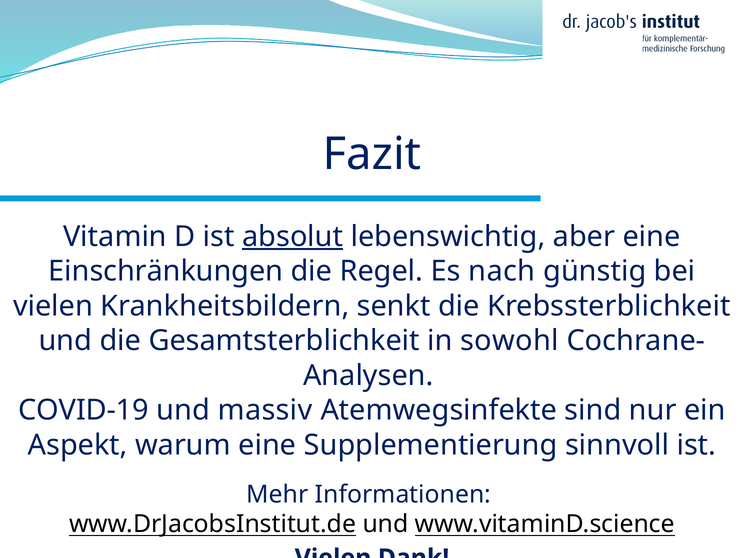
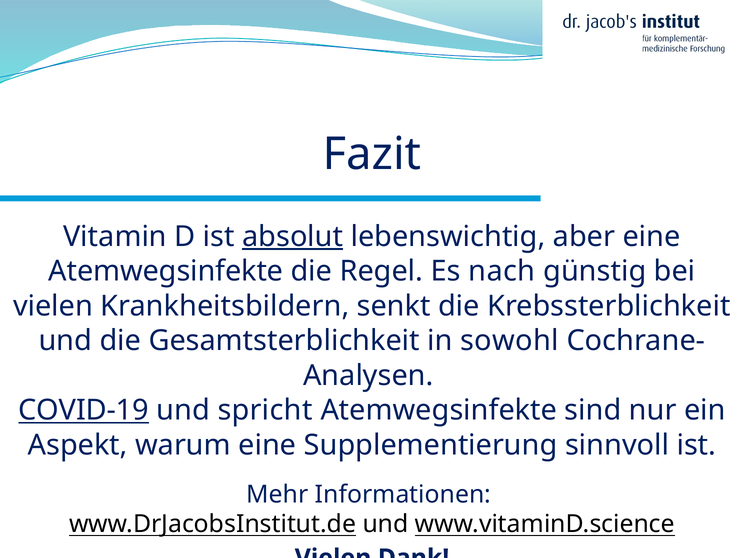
Einschränkungen at (166, 271): Einschränkungen -> Atemwegsinfekte
COVID-19 underline: none -> present
massiv: massiv -> spricht
